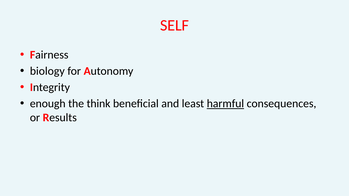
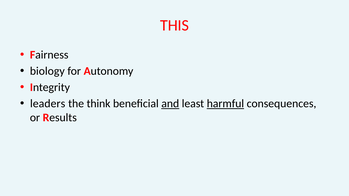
SELF: SELF -> THIS
enough: enough -> leaders
and underline: none -> present
